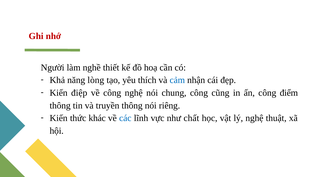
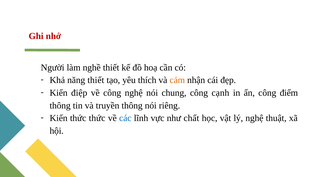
năng lòng: lòng -> thiết
cảm colour: blue -> orange
cũng: cũng -> cạnh
thức khác: khác -> thức
